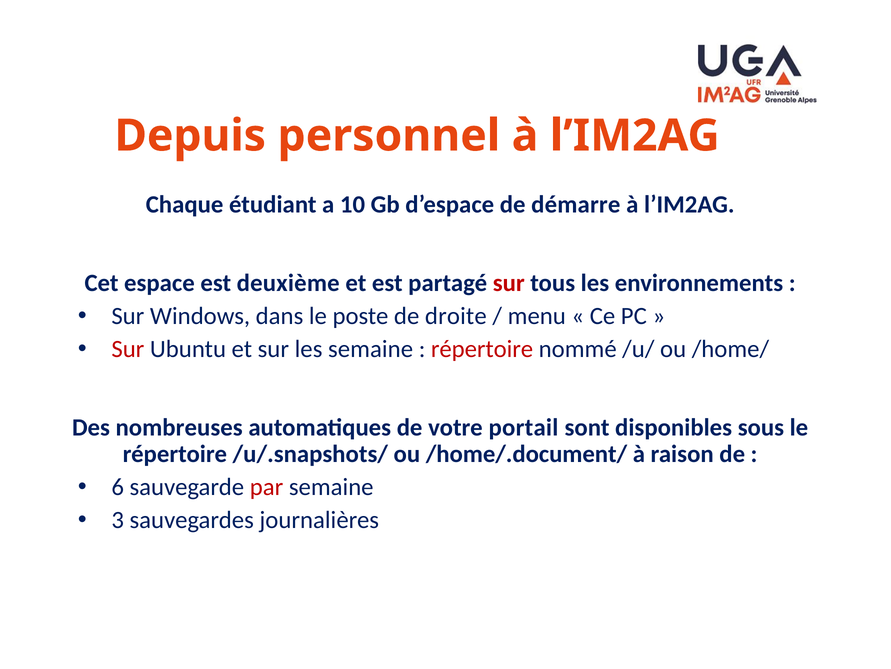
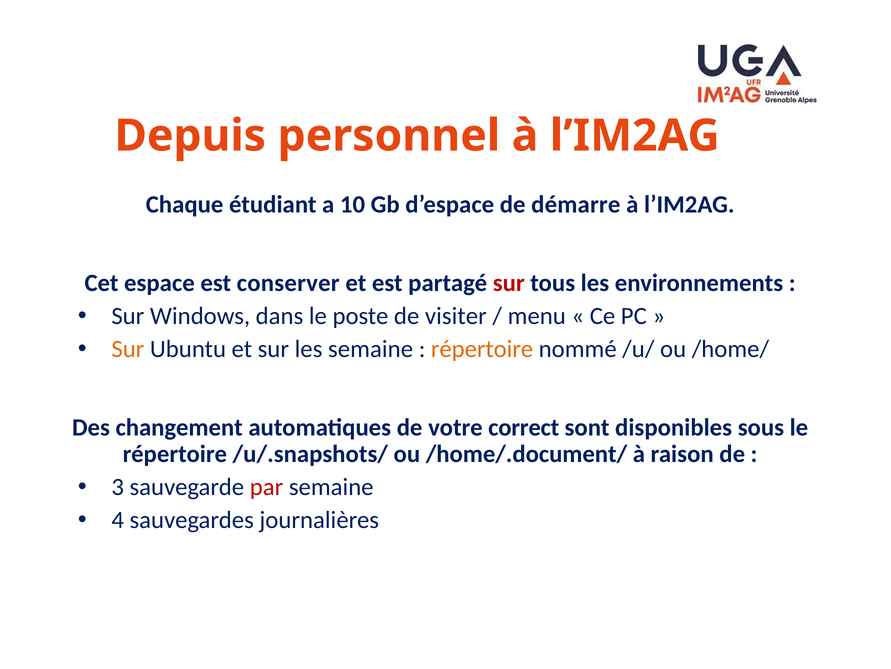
deuxième: deuxième -> conserver
droite: droite -> visiter
Sur at (128, 349) colour: red -> orange
répertoire at (482, 349) colour: red -> orange
nombreuses: nombreuses -> changement
portail: portail -> correct
6: 6 -> 3
3: 3 -> 4
